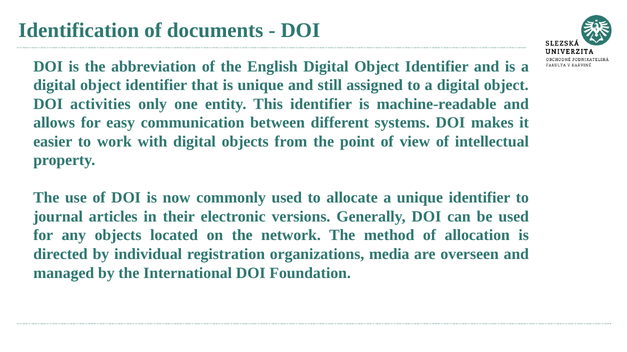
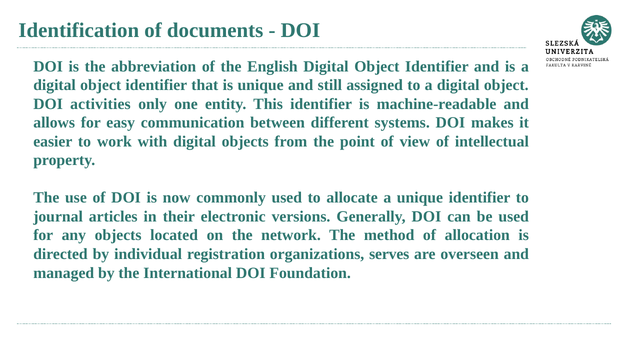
media: media -> serves
